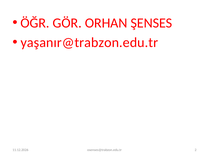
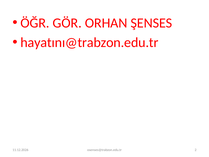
yaşanır@trabzon.edu.tr: yaşanır@trabzon.edu.tr -> hayatını@trabzon.edu.tr
